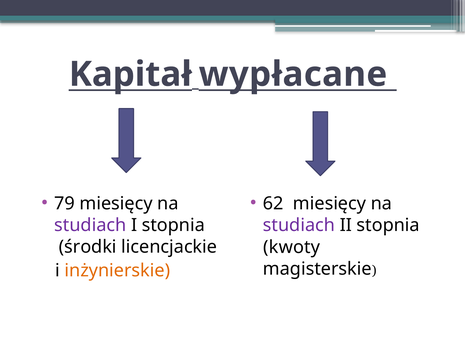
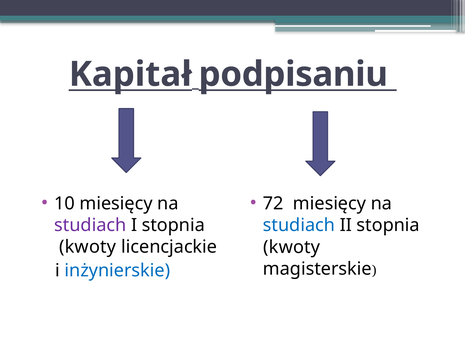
wypłacane: wypłacane -> podpisaniu
79: 79 -> 10
62: 62 -> 72
studiach at (299, 225) colour: purple -> blue
środki at (88, 247): środki -> kwoty
inżynierskie colour: orange -> blue
